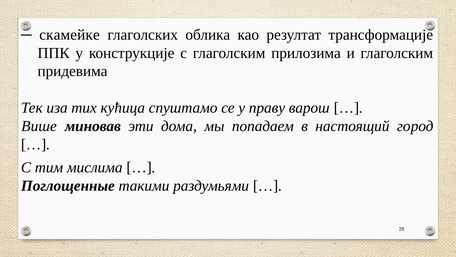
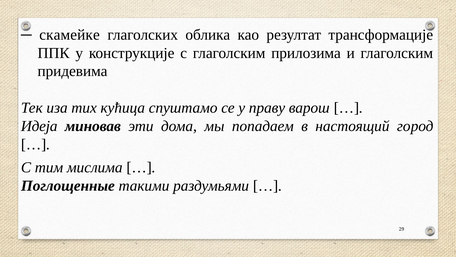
Више: Више -> Идеја
